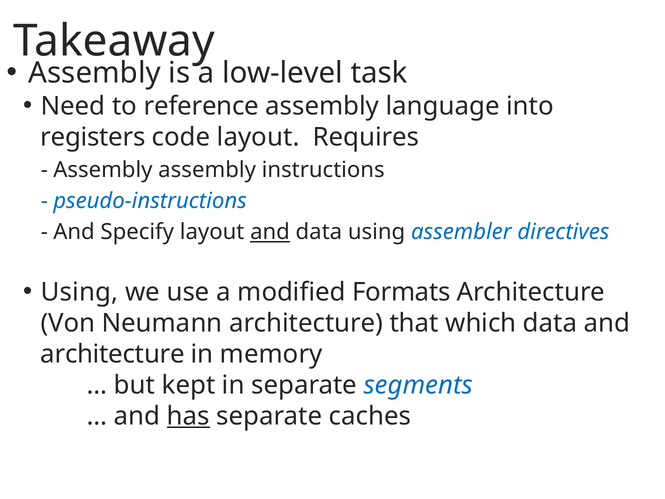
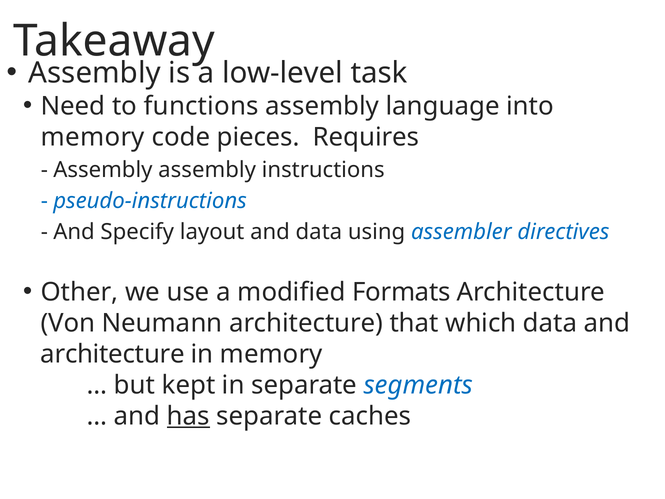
reference: reference -> functions
registers at (93, 137): registers -> memory
code layout: layout -> pieces
and at (270, 232) underline: present -> none
Using at (80, 292): Using -> Other
